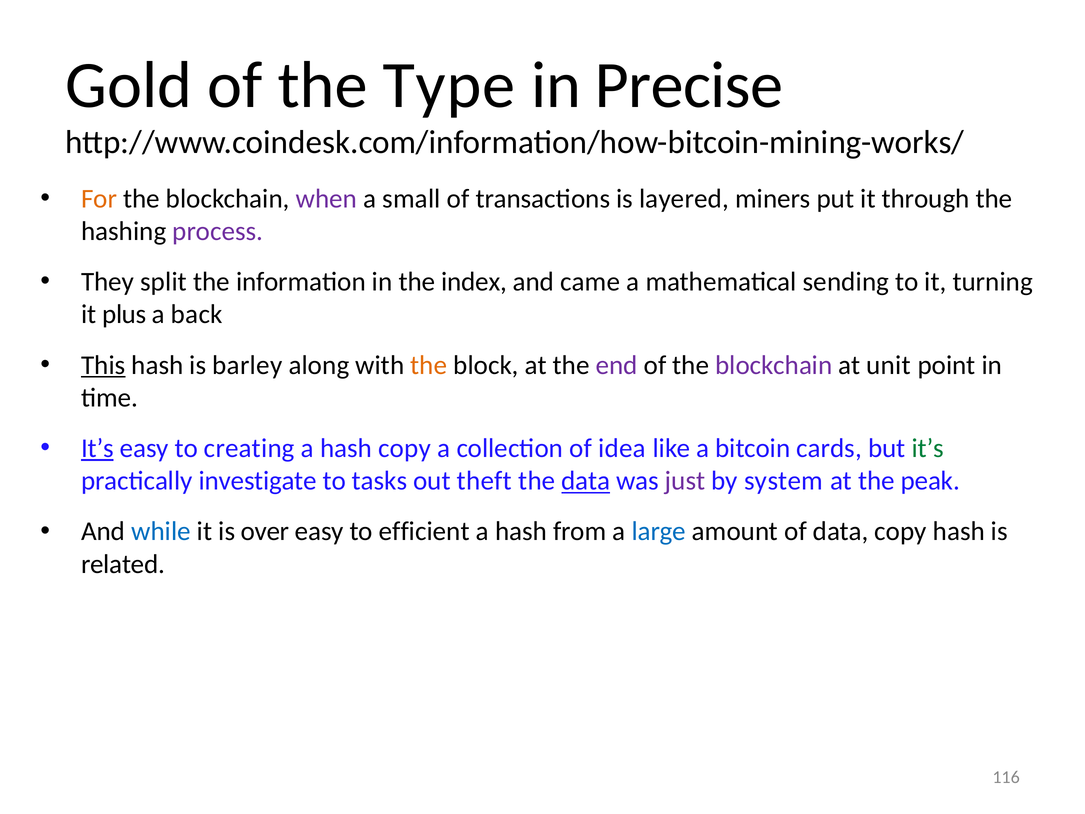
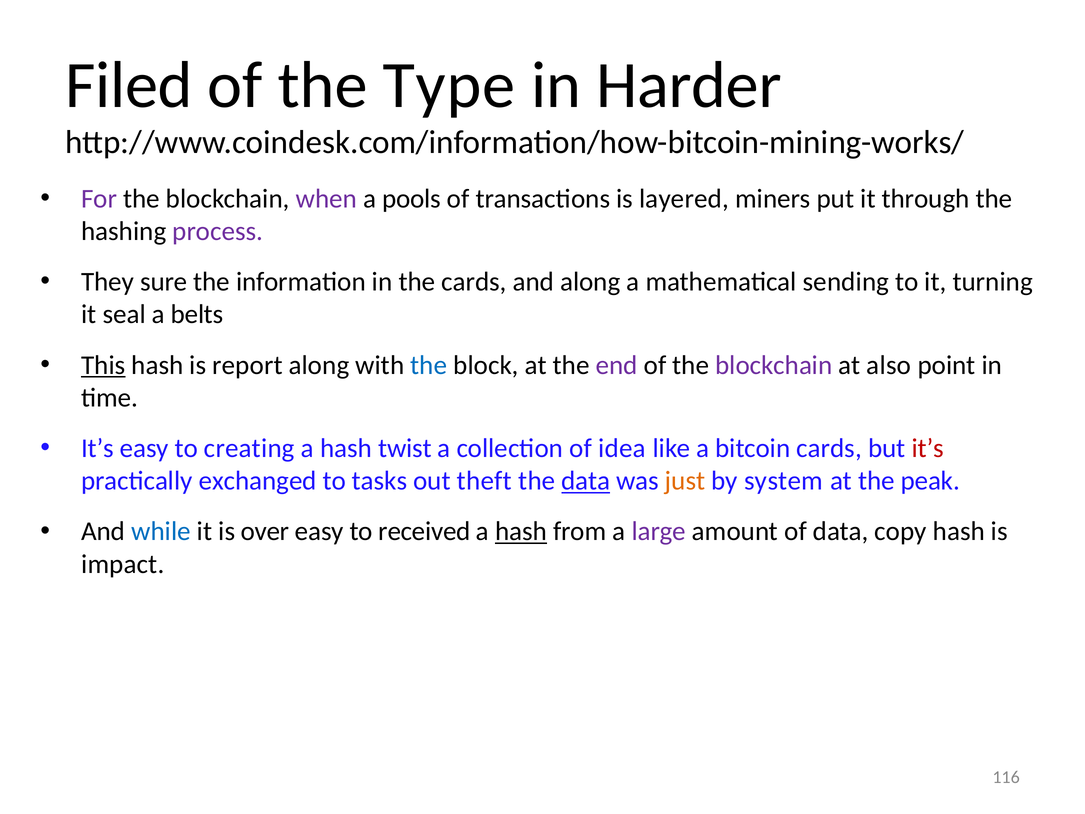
Gold: Gold -> Filed
Precise: Precise -> Harder
For colour: orange -> purple
small: small -> pools
split: split -> sure
the index: index -> cards
and came: came -> along
plus: plus -> seal
back: back -> belts
barley: barley -> report
the at (429, 365) colour: orange -> blue
unit: unit -> also
It’s at (97, 448) underline: present -> none
hash copy: copy -> twist
it’s at (928, 448) colour: green -> red
investigate: investigate -> exchanged
just colour: purple -> orange
efficient: efficient -> received
hash at (521, 531) underline: none -> present
large colour: blue -> purple
related: related -> impact
